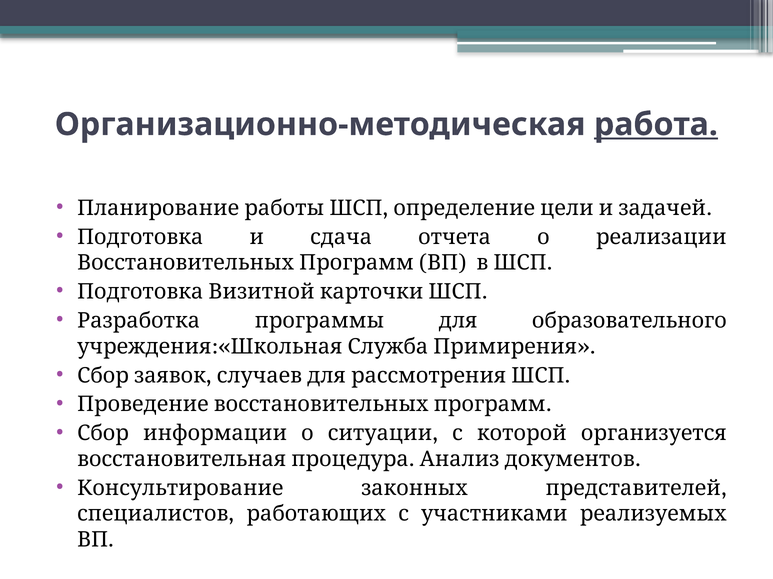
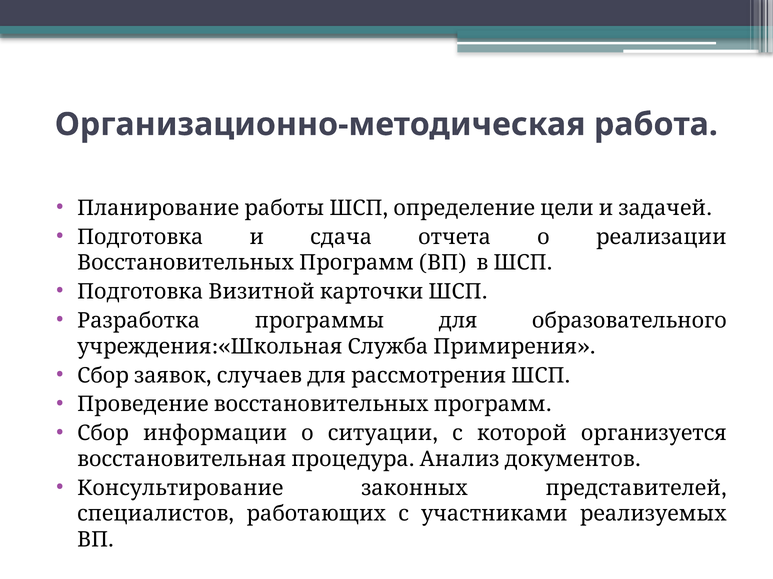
работа underline: present -> none
